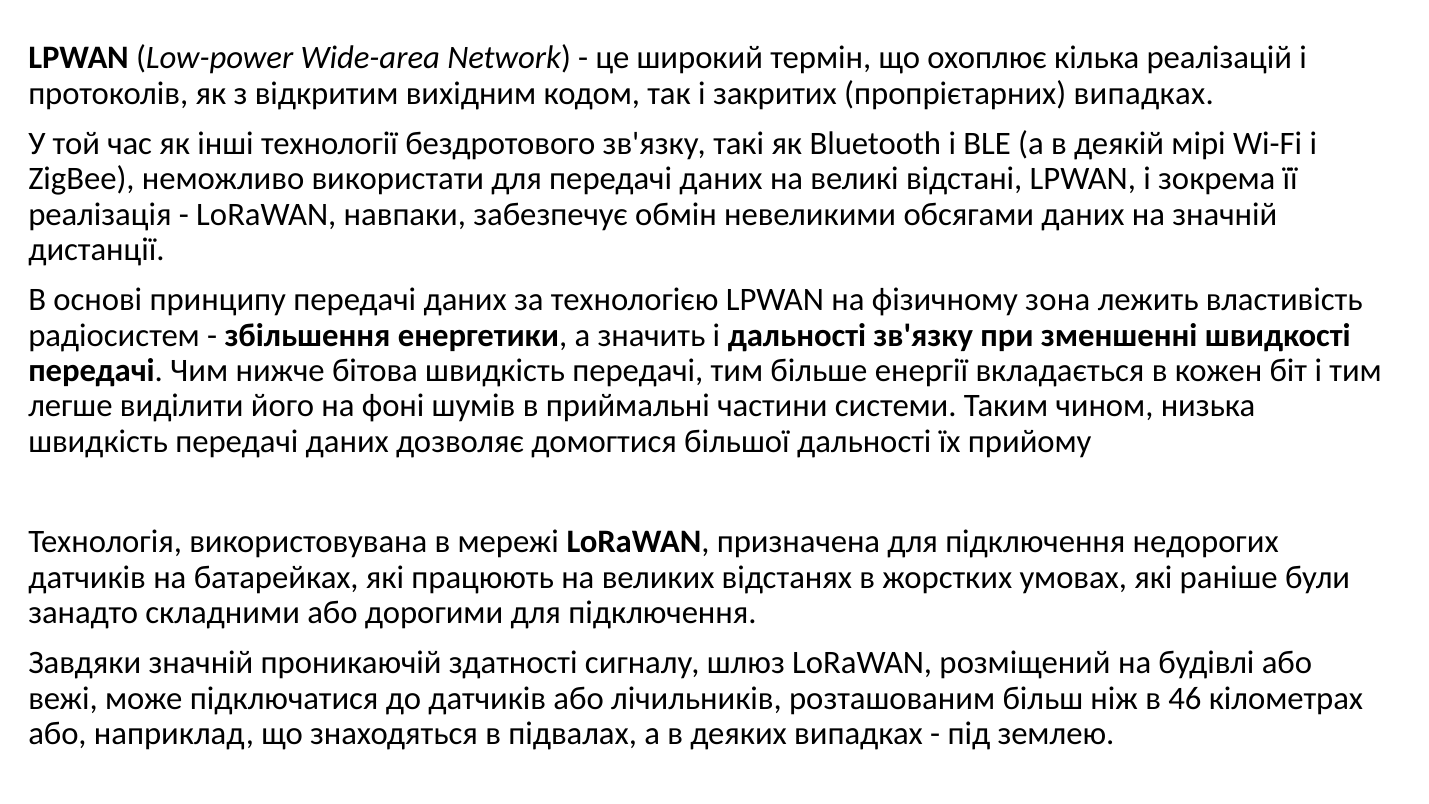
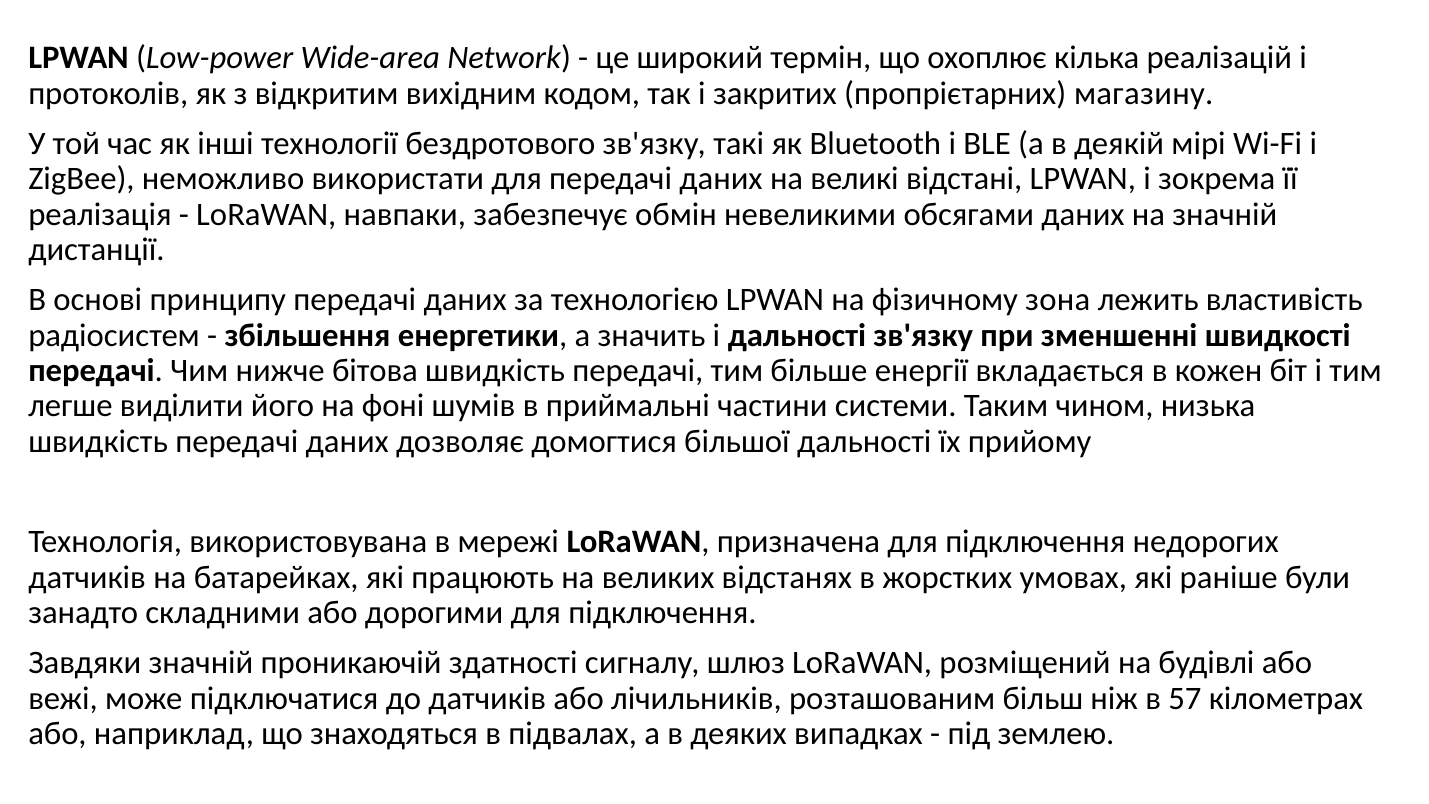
пропрієтарних випадках: випадках -> магазину
46: 46 -> 57
